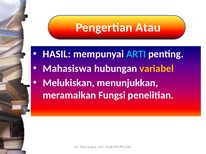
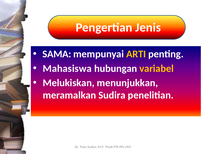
Atau: Atau -> Jenis
HASIL: HASIL -> SAMA
ARTI colour: light blue -> yellow
meramalkan Fungsi: Fungsi -> Sudira
